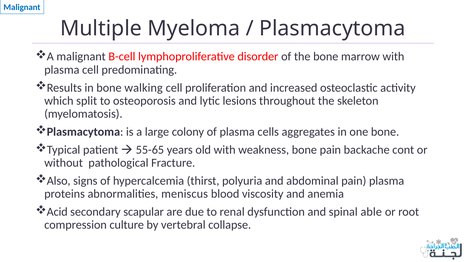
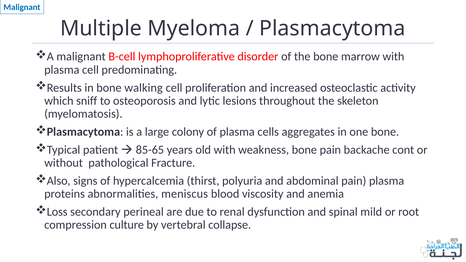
split: split -> sniff
55-65: 55-65 -> 85-65
Acid: Acid -> Loss
scapular: scapular -> perineal
able: able -> mild
